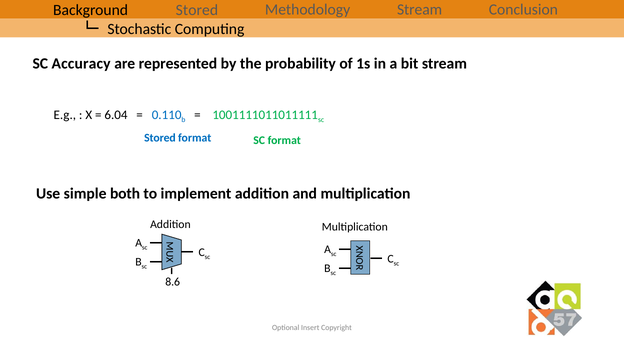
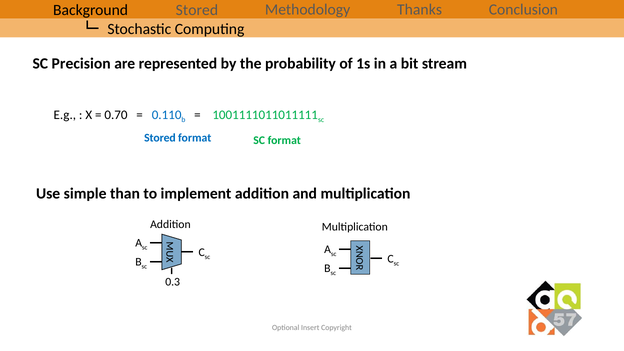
Methodology Stream: Stream -> Thanks
Accuracy: Accuracy -> Precision
6.04: 6.04 -> 0.70
both: both -> than
8.6: 8.6 -> 0.3
